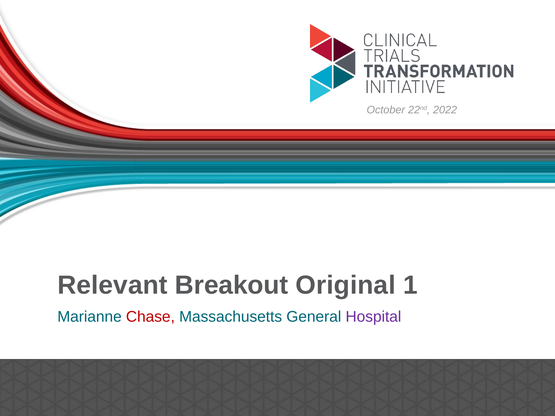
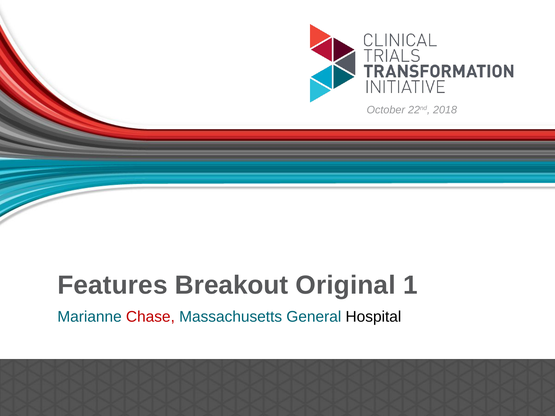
2022: 2022 -> 2018
Relevant: Relevant -> Features
Hospital colour: purple -> black
